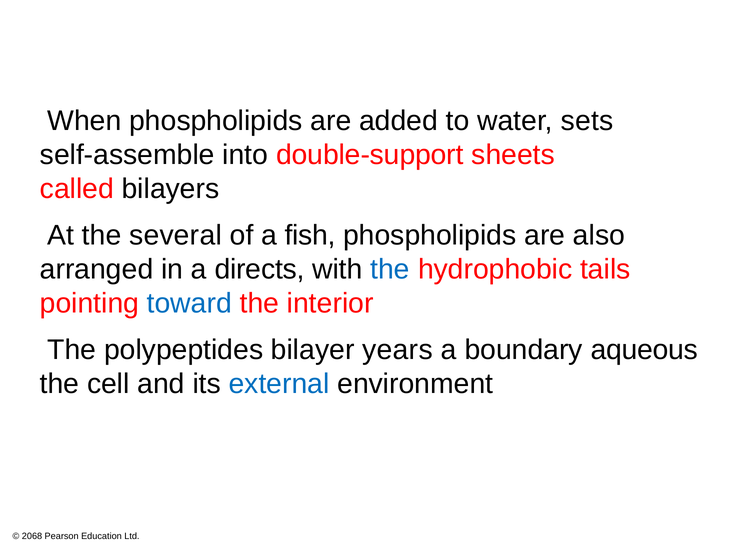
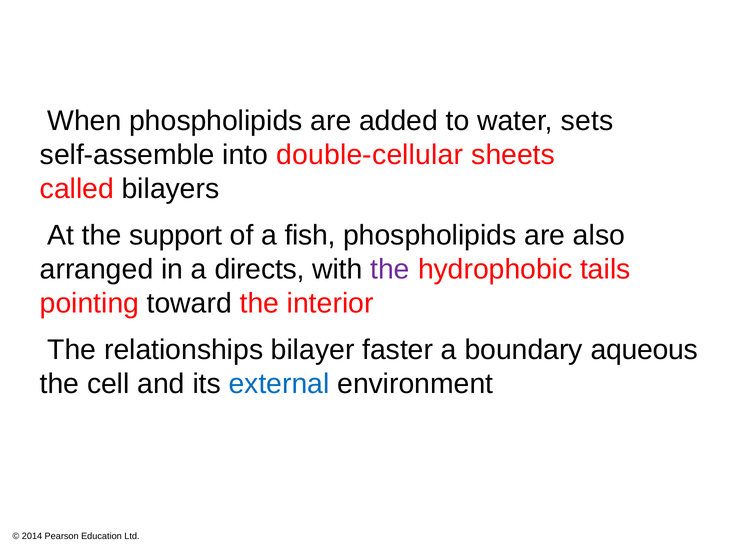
double-support: double-support -> double-cellular
several: several -> support
the at (390, 269) colour: blue -> purple
toward colour: blue -> black
polypeptides: polypeptides -> relationships
years: years -> faster
2068: 2068 -> 2014
